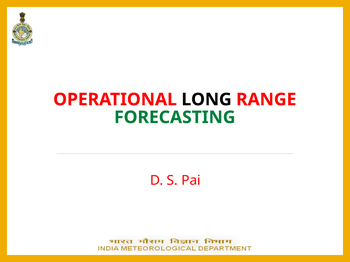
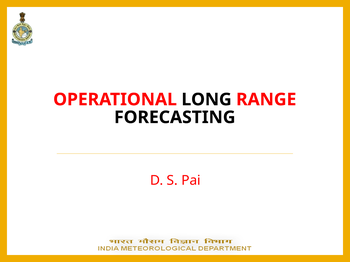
FORECASTING colour: green -> black
